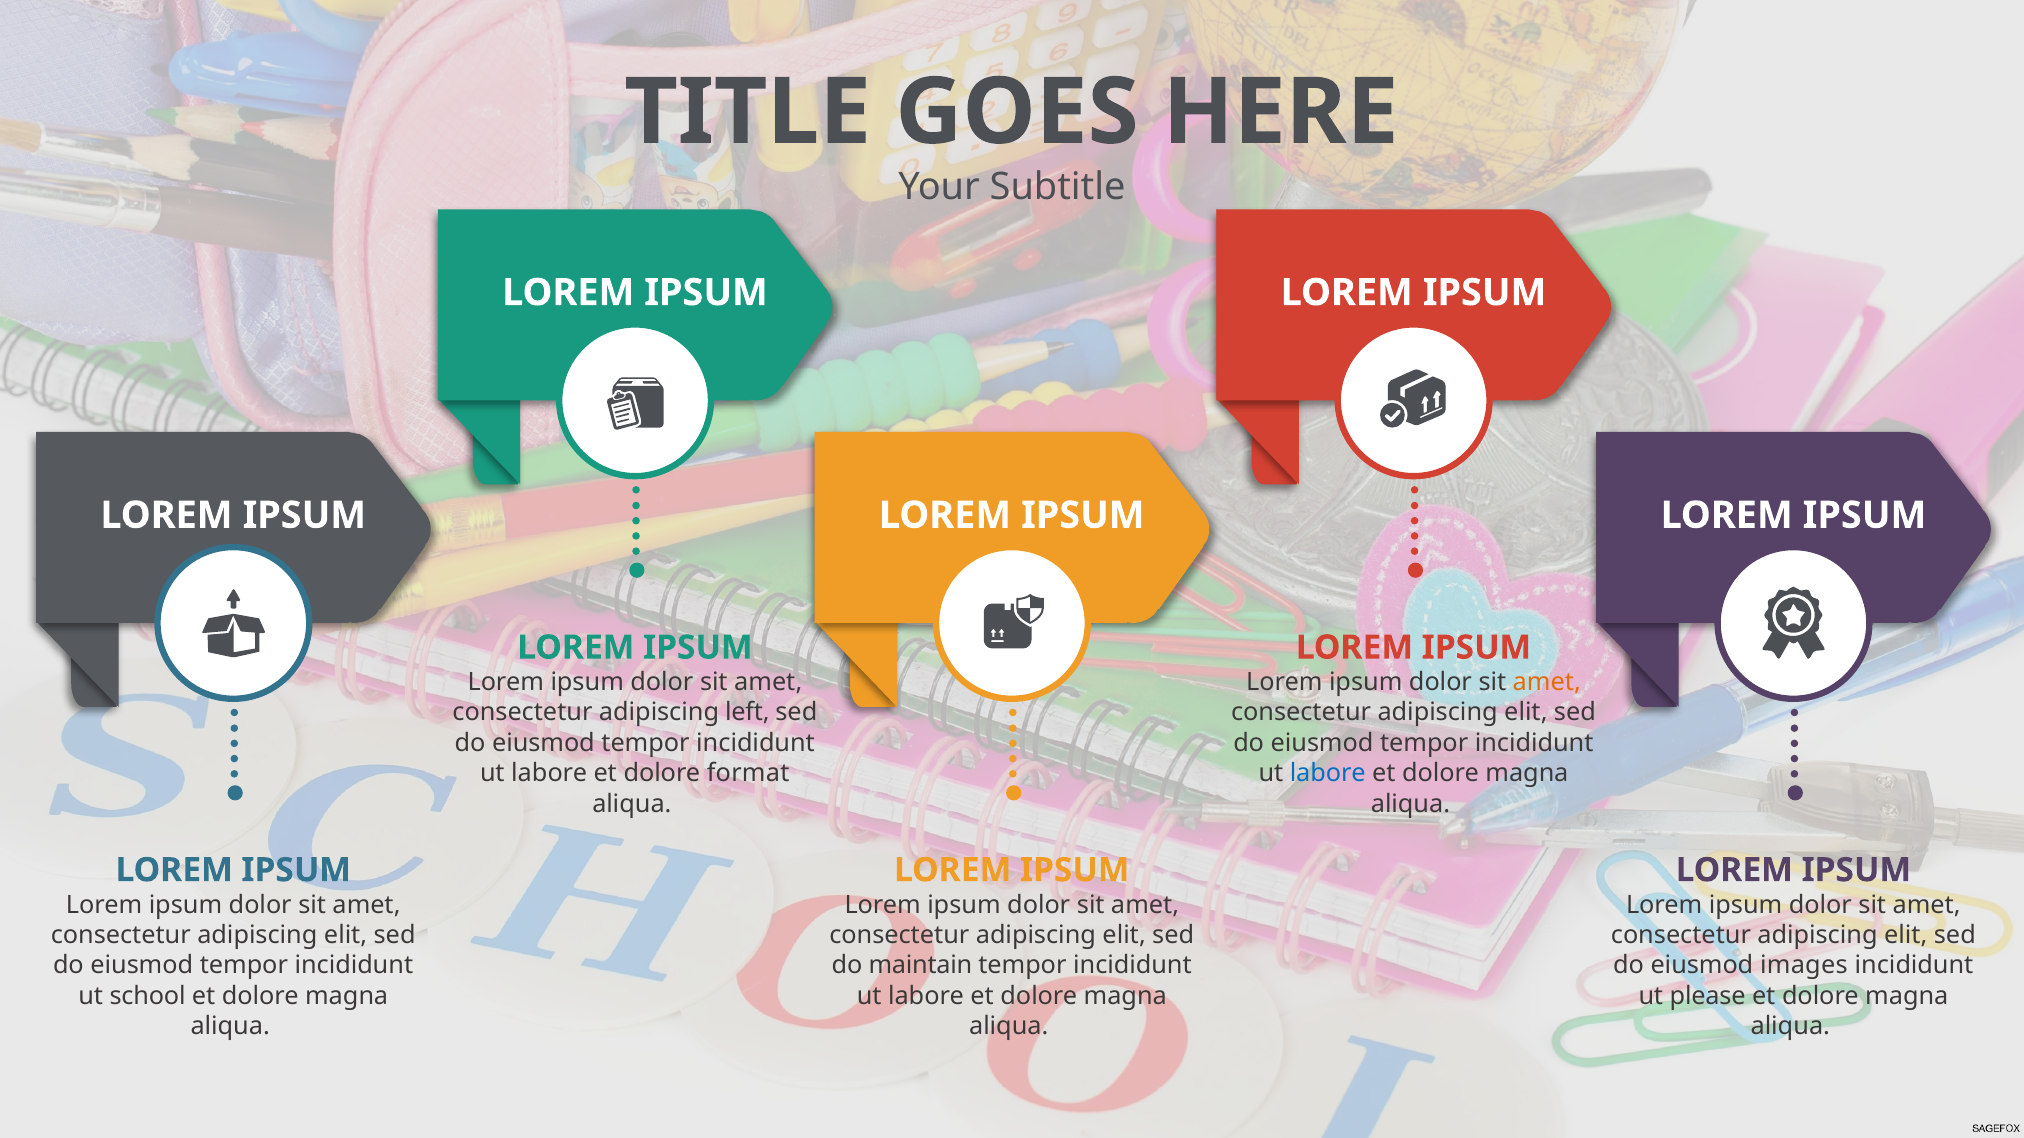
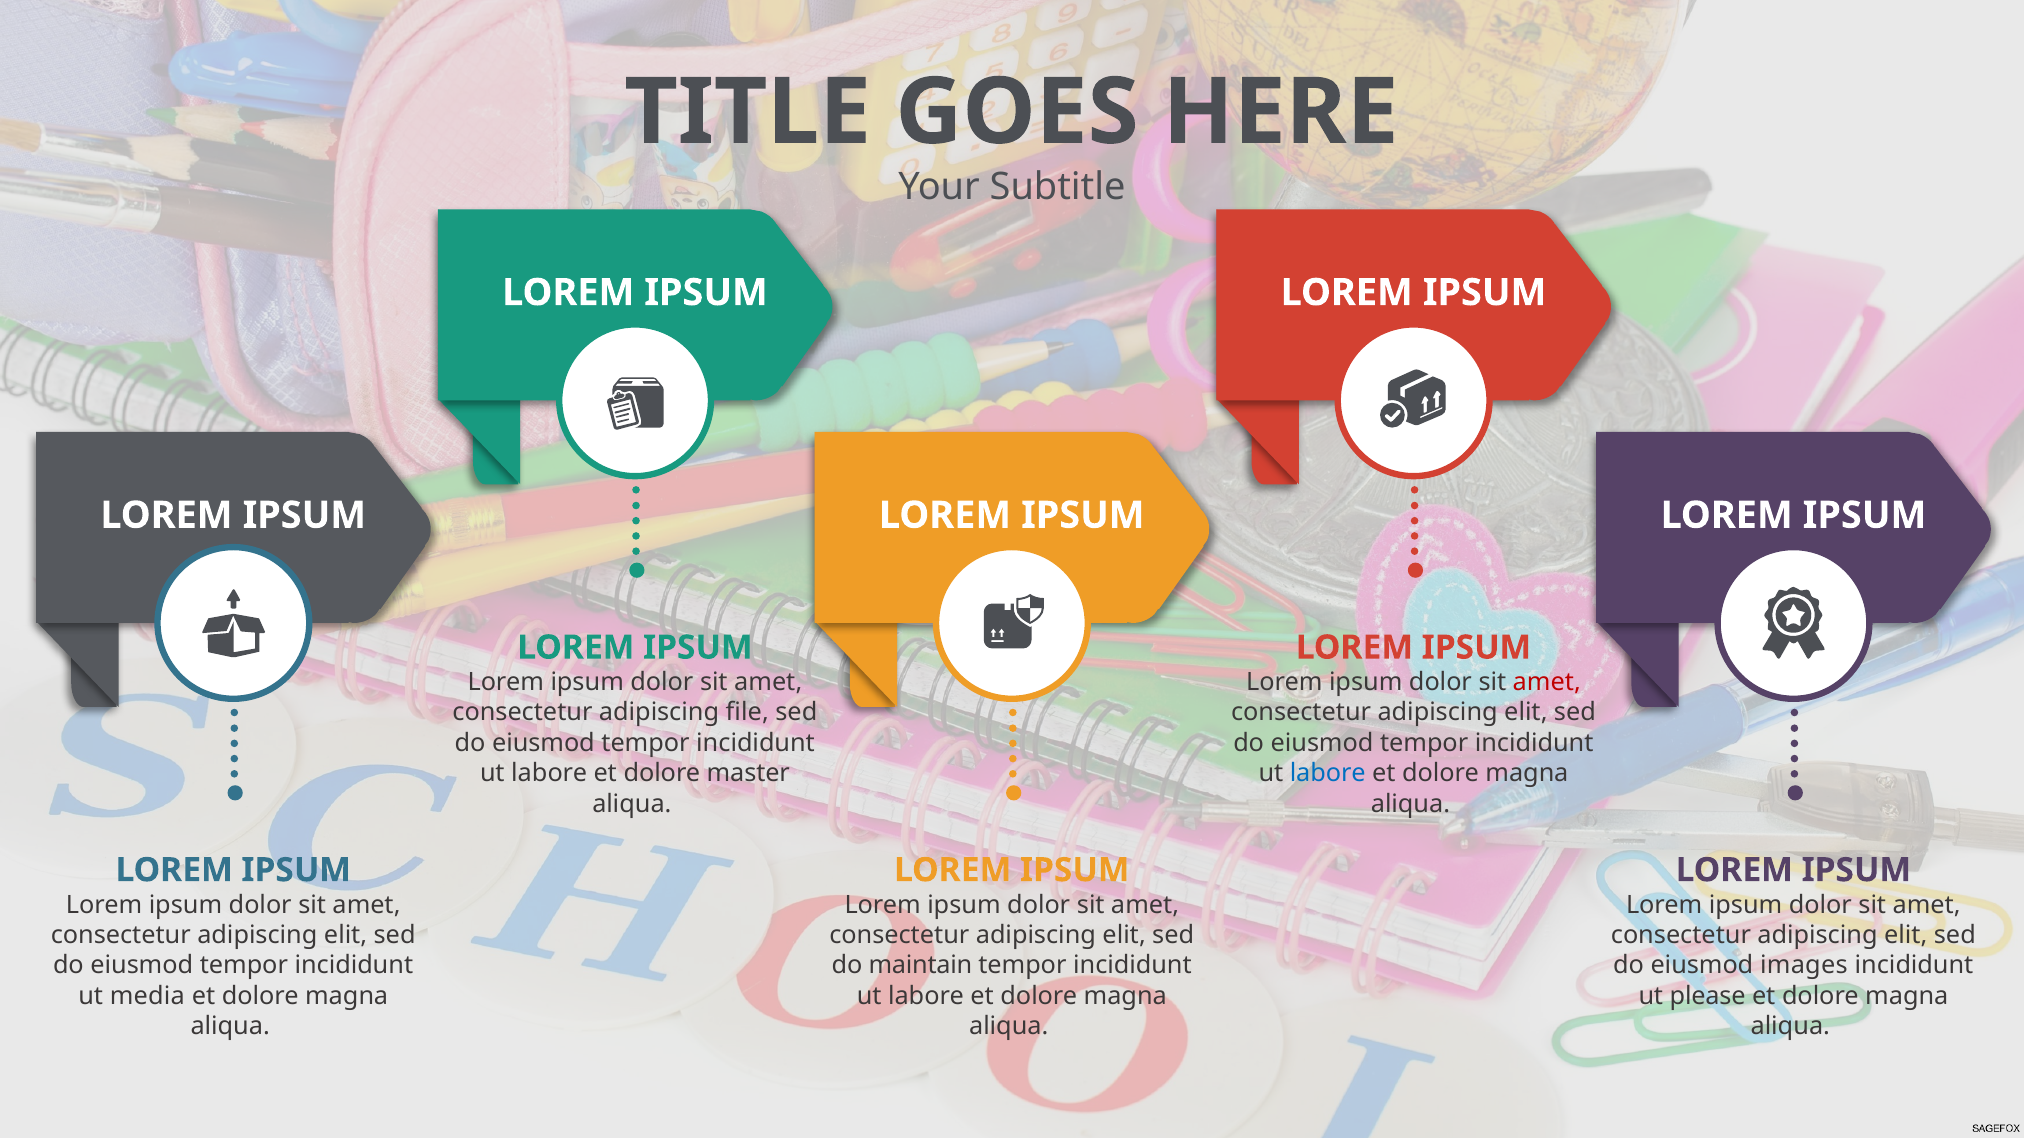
amet at (1547, 683) colour: orange -> red
left: left -> file
format: format -> master
school: school -> media
